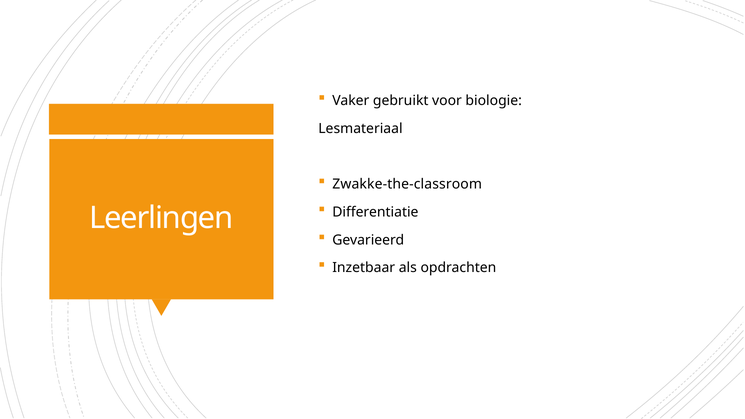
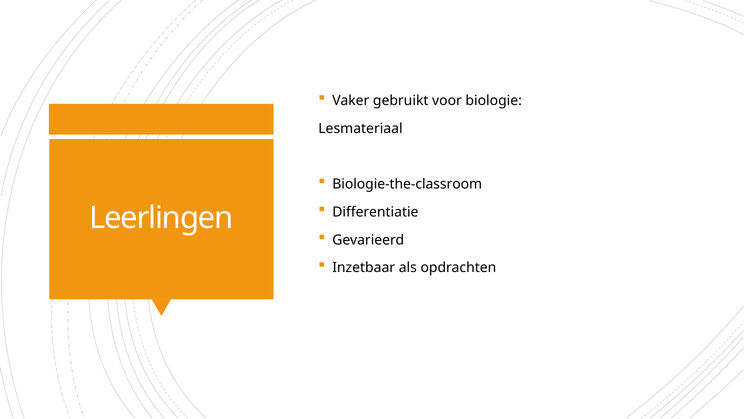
Zwakke-the-classroom: Zwakke-the-classroom -> Biologie-the-classroom
